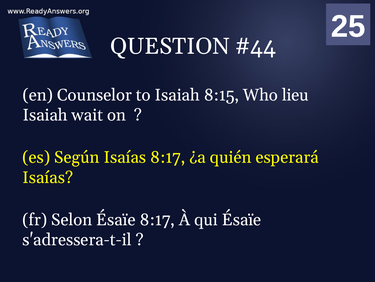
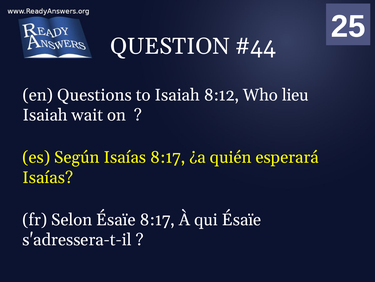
Counselor: Counselor -> Questions
8:15: 8:15 -> 8:12
